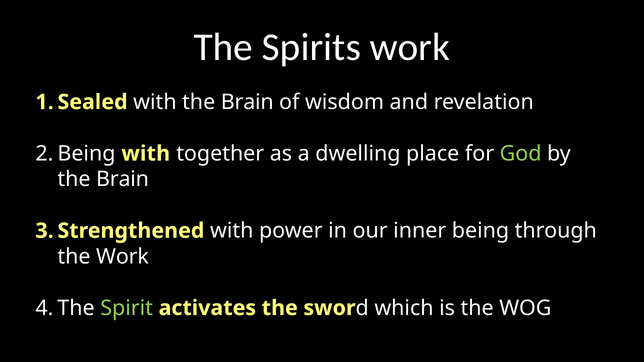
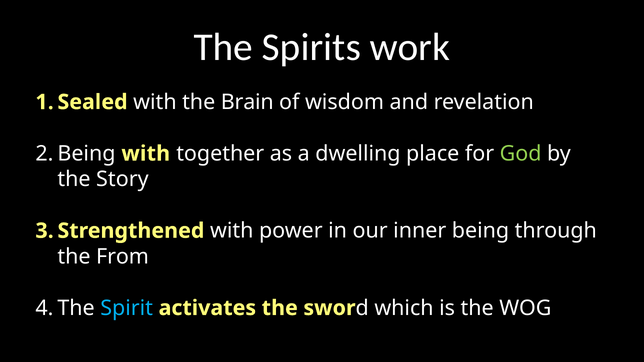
Brain at (123, 179): Brain -> Story
the Work: Work -> From
Spirit colour: light green -> light blue
